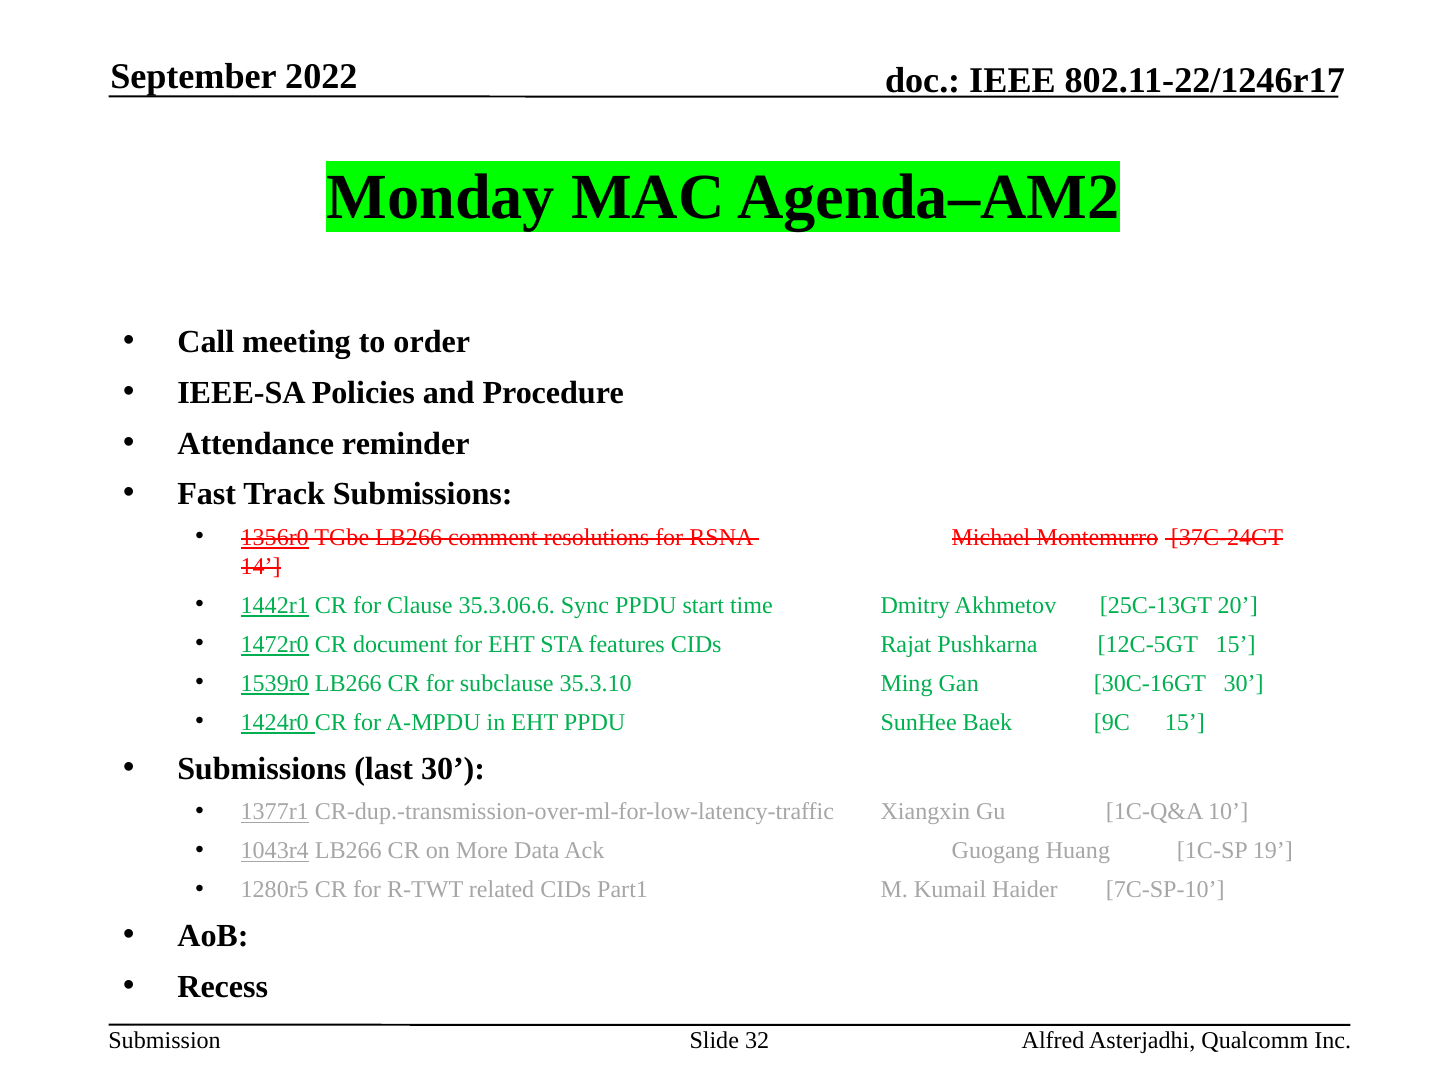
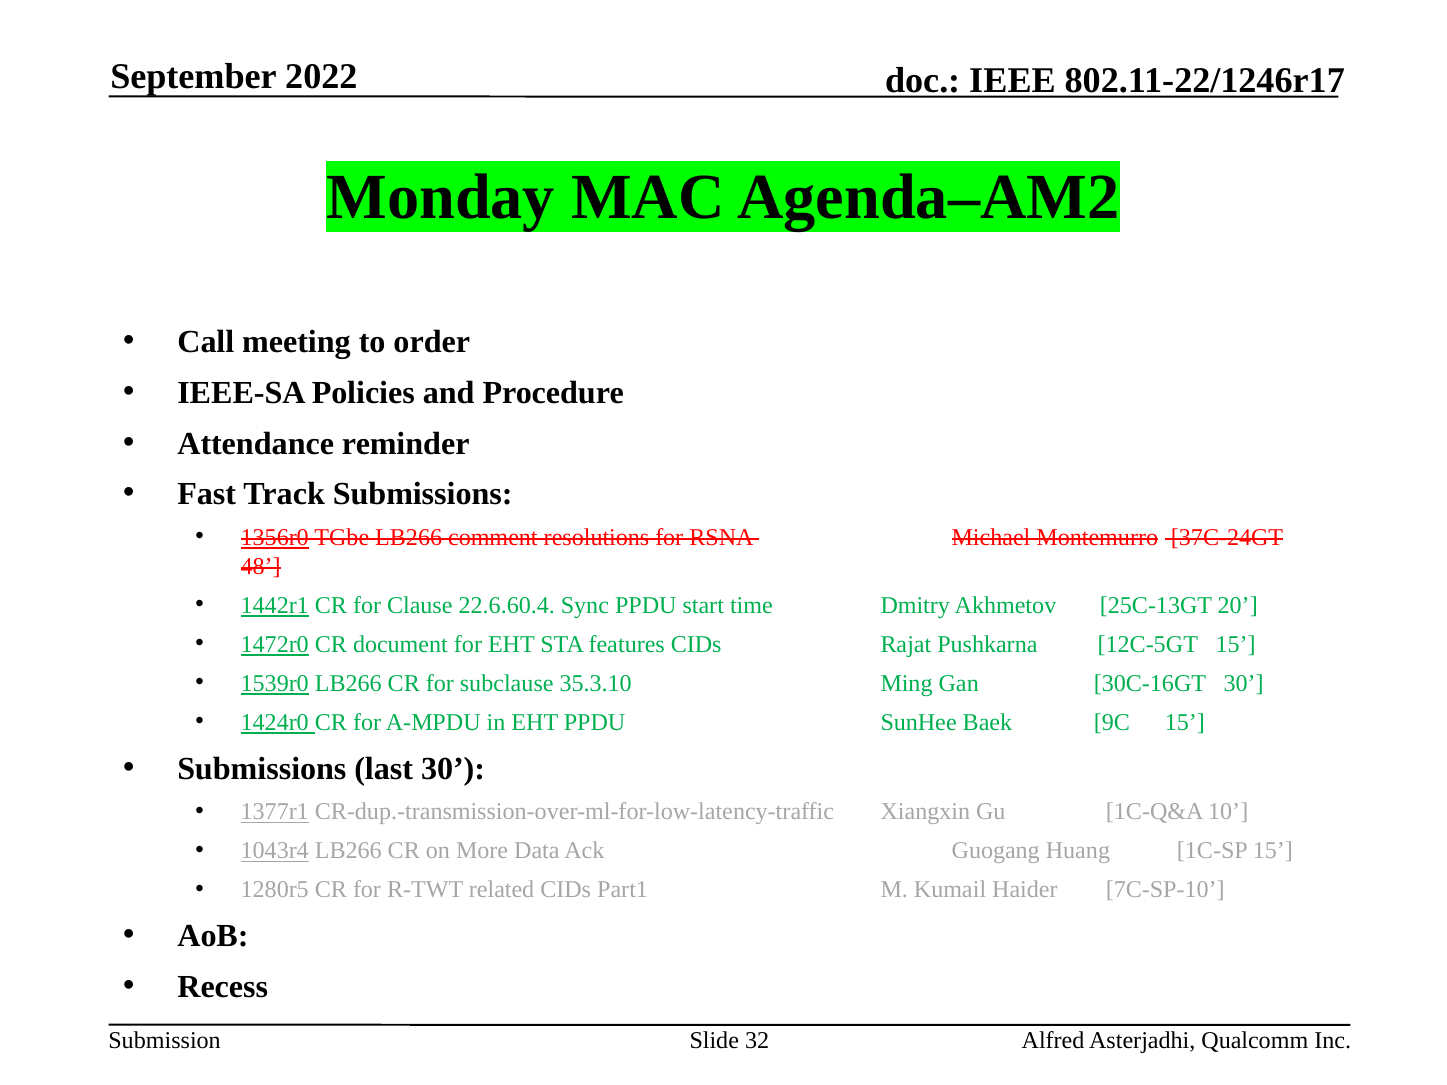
14: 14 -> 48
35.3.06.6: 35.3.06.6 -> 22.6.60.4
1C-SP 19: 19 -> 15
